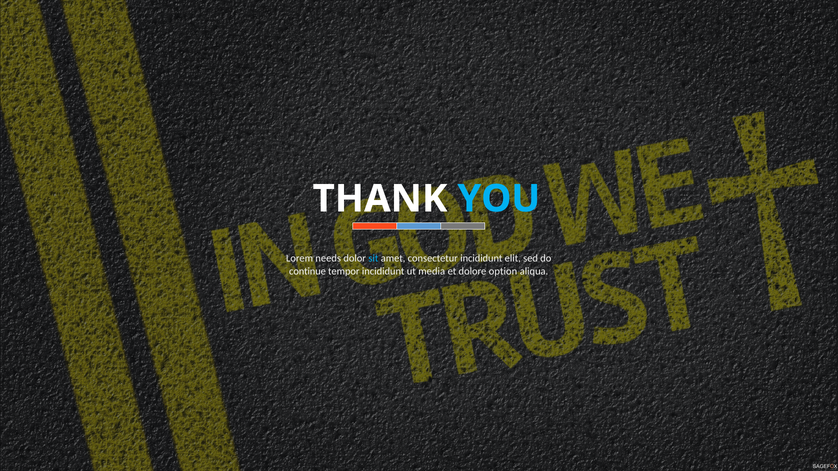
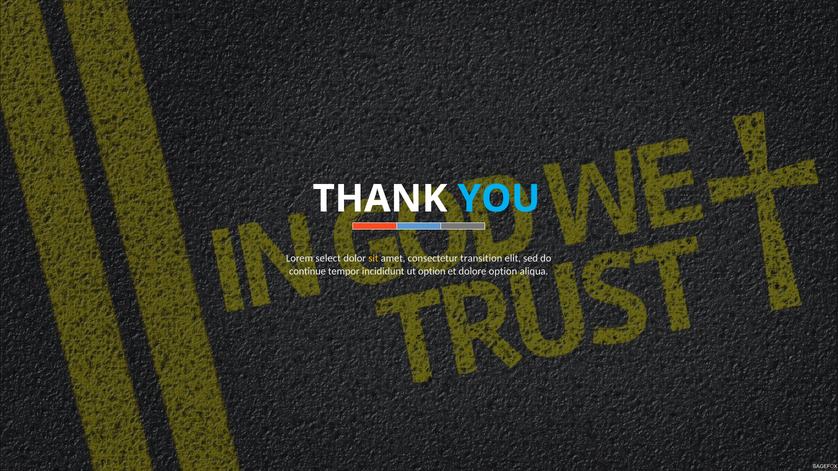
needs: needs -> select
sit colour: light blue -> yellow
consectetur incididunt: incididunt -> transition
ut media: media -> option
